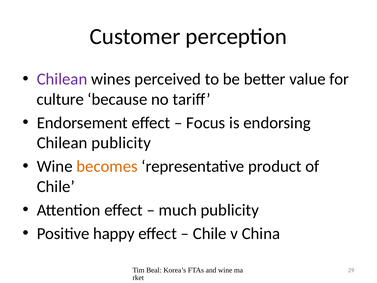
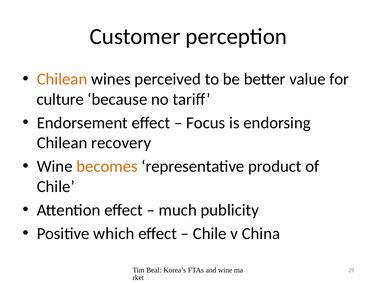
Chilean at (62, 79) colour: purple -> orange
Chilean publicity: publicity -> recovery
happy: happy -> which
